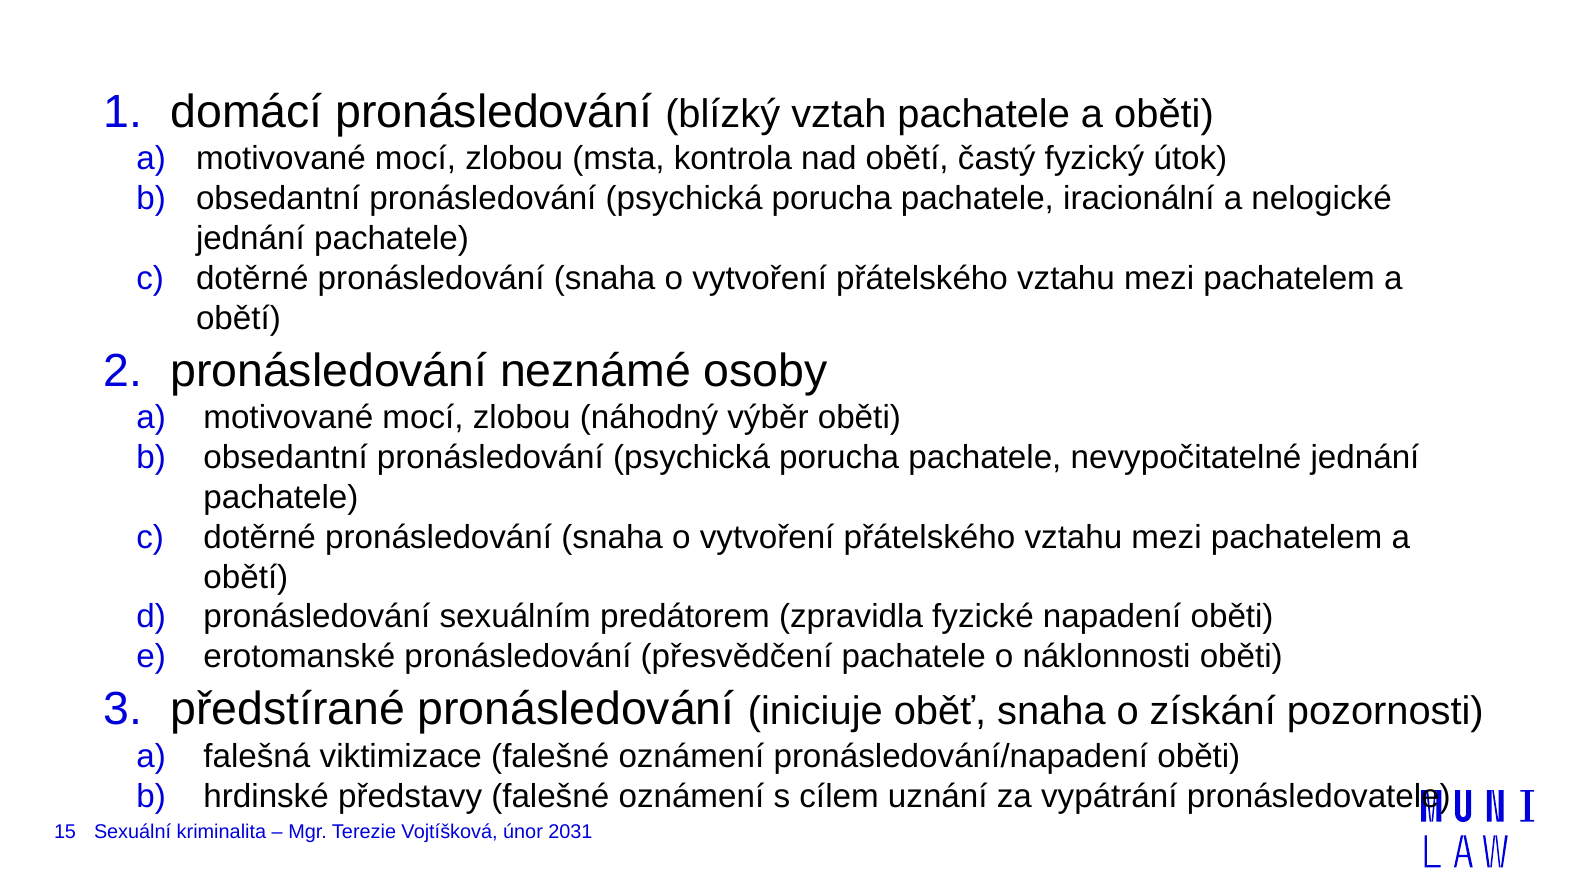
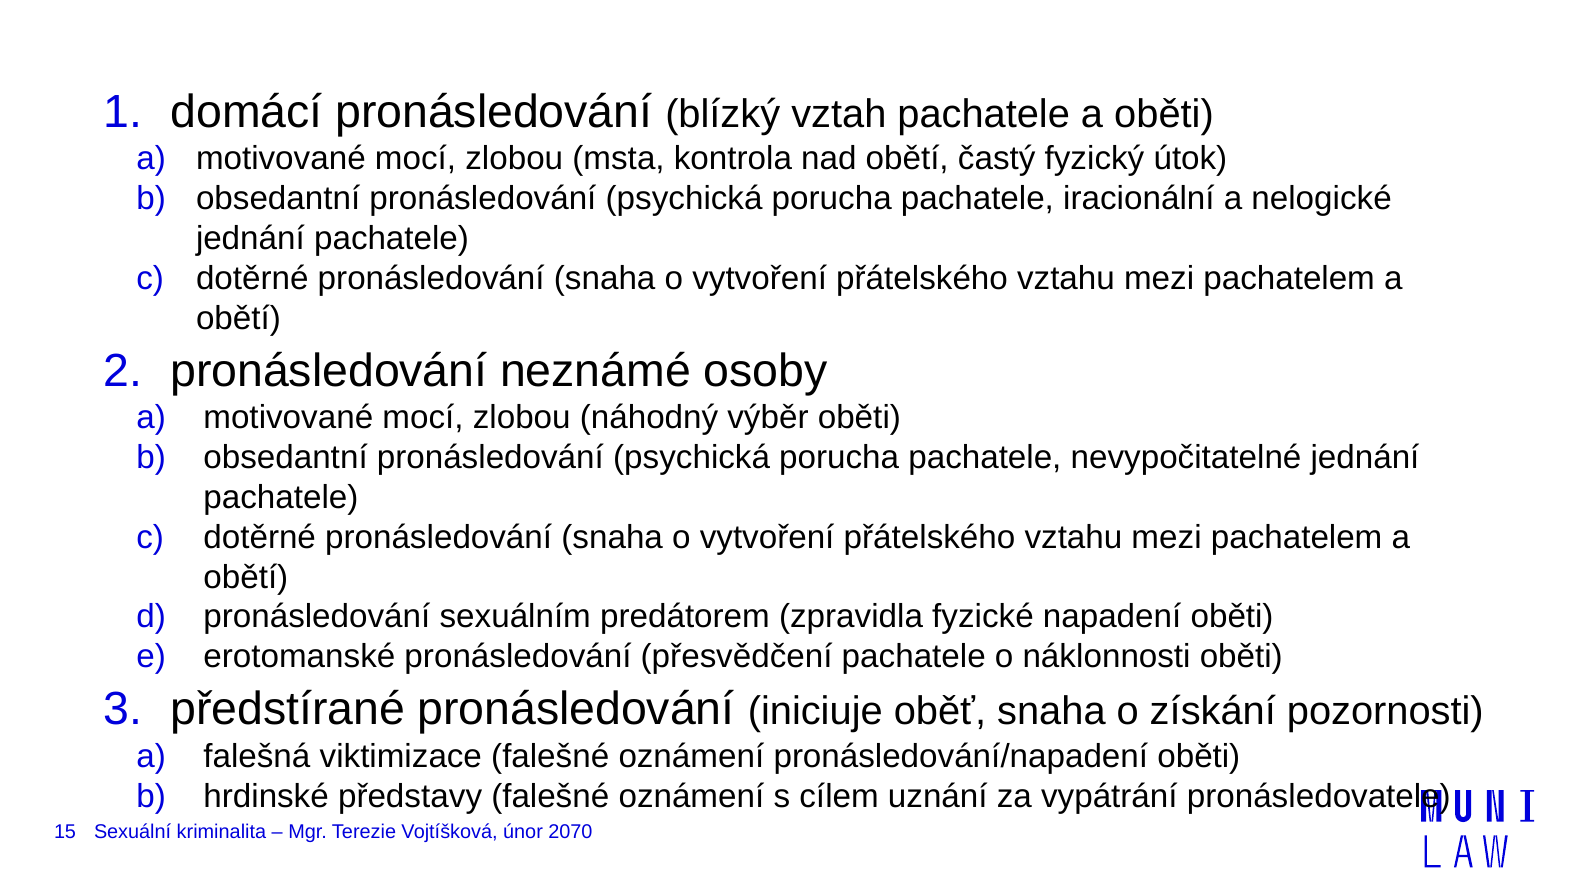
2031: 2031 -> 2070
